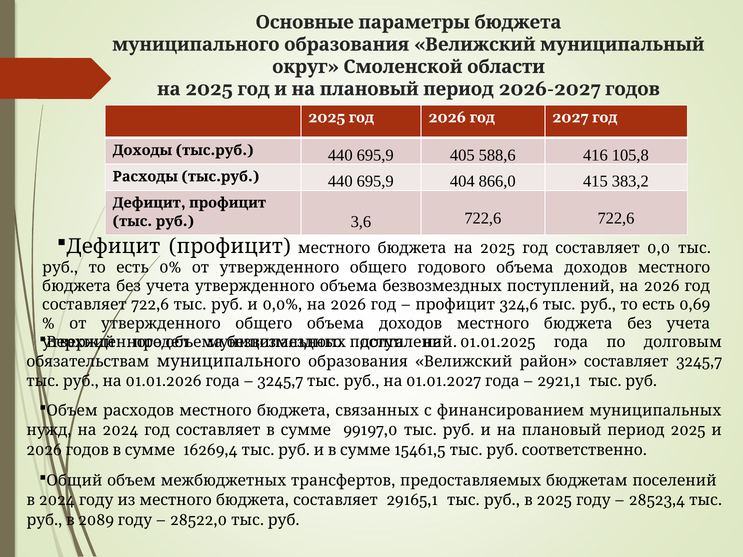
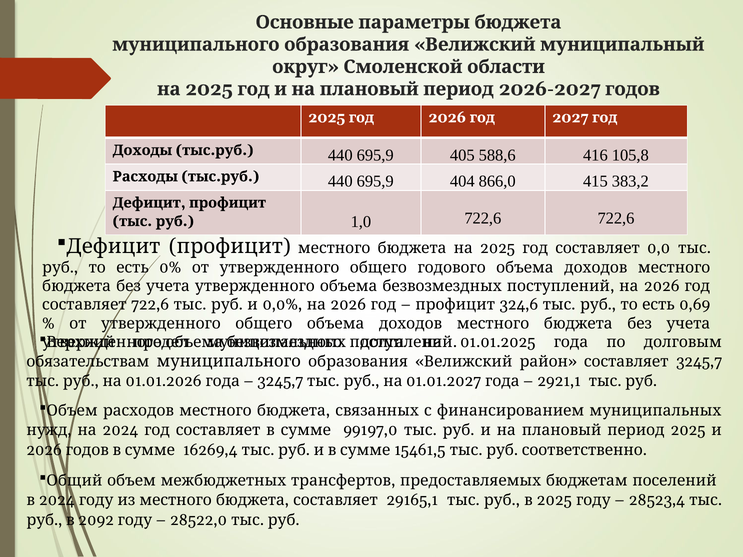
3,6: 3,6 -> 1,0
2089: 2089 -> 2092
